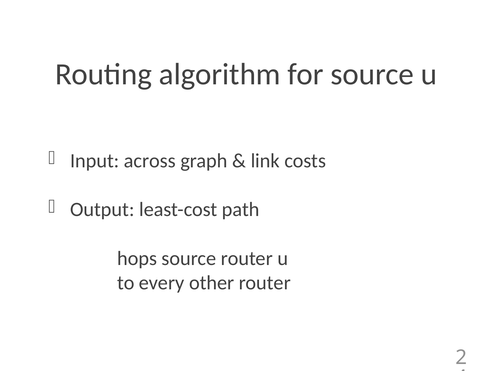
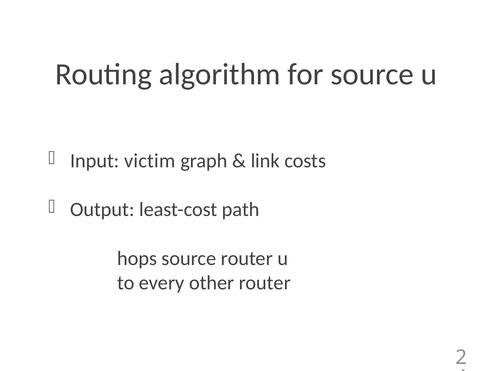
across: across -> victim
